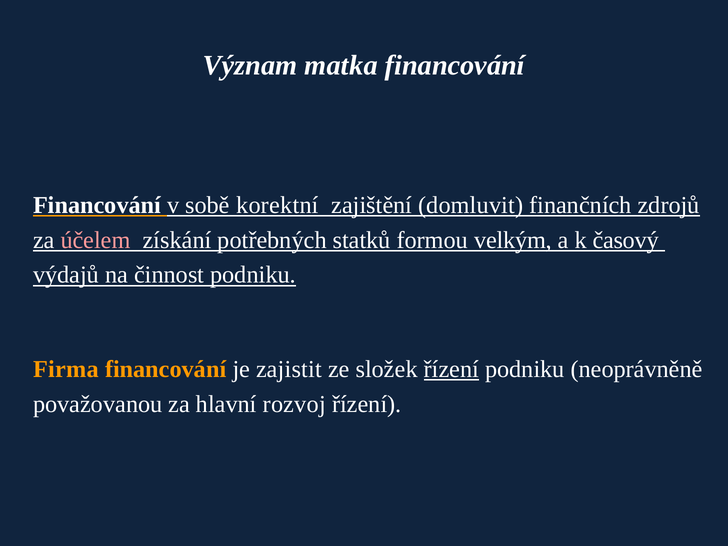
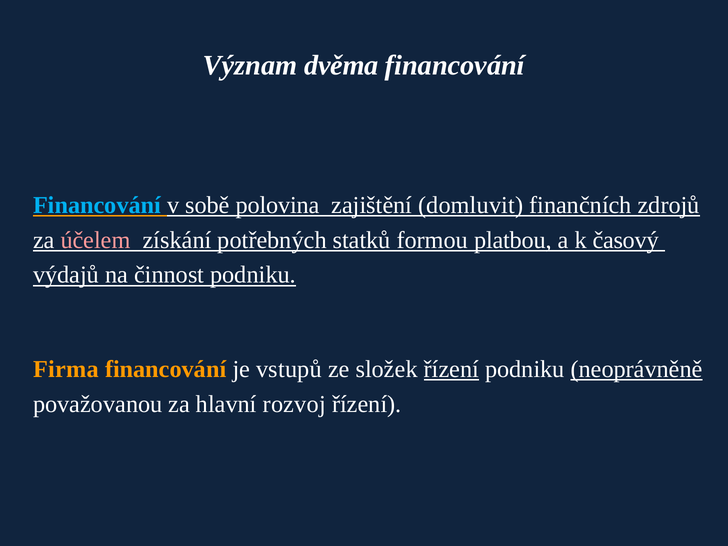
matka: matka -> dvěma
Financování at (97, 205) colour: white -> light blue
korektní: korektní -> polovina
velkým: velkým -> platbou
zajistit: zajistit -> vstupů
neoprávněně underline: none -> present
